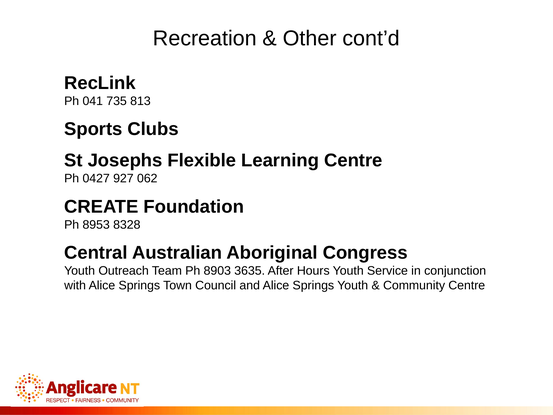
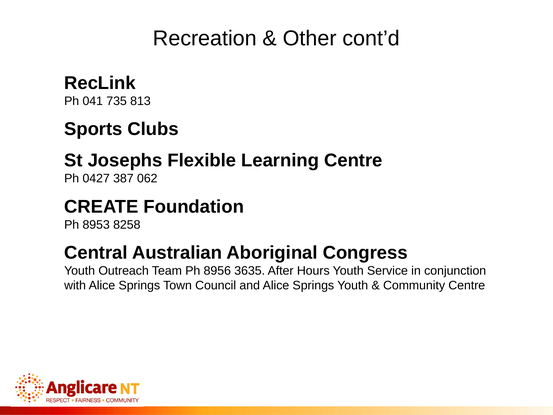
927: 927 -> 387
8328: 8328 -> 8258
8903: 8903 -> 8956
